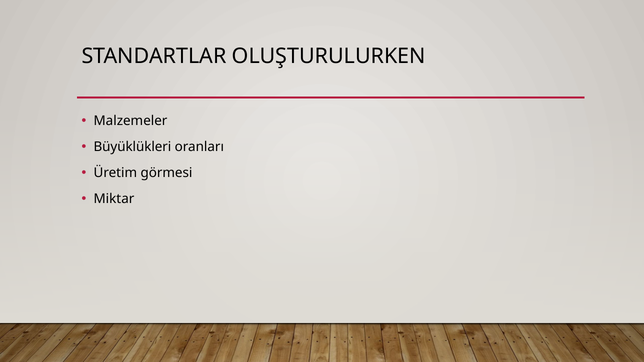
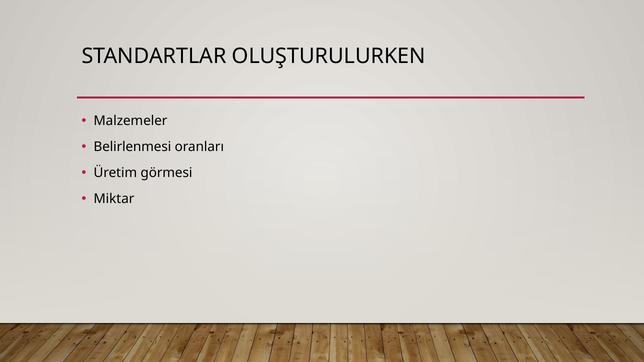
Büyüklükleri: Büyüklükleri -> Belirlenmesi
